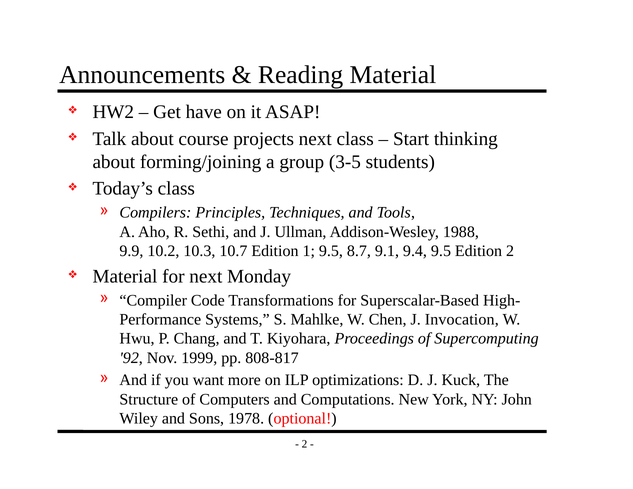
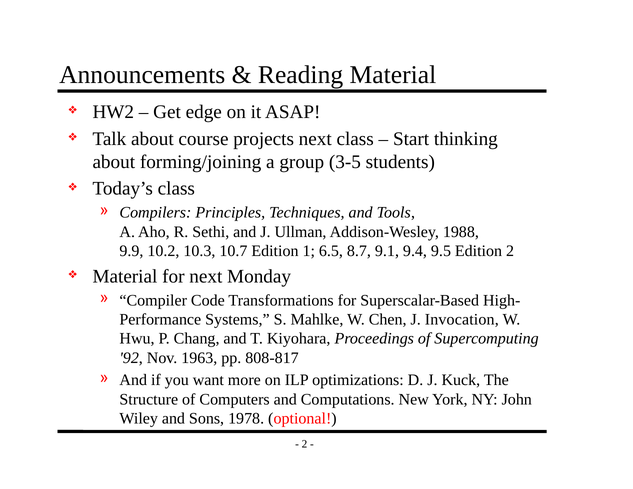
have: have -> edge
1 9.5: 9.5 -> 6.5
1999: 1999 -> 1963
